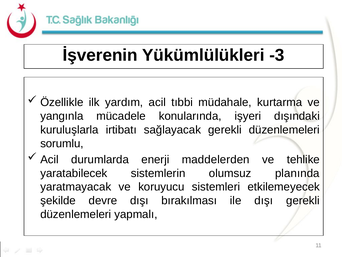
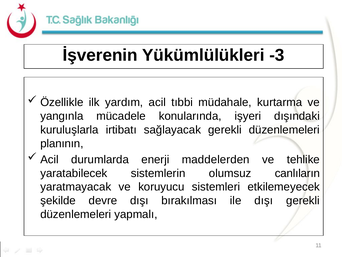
sorumlu: sorumlu -> planının
planında: planında -> canlıların
